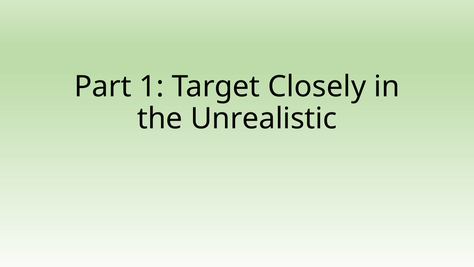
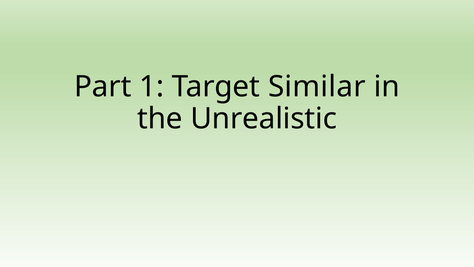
Closely: Closely -> Similar
